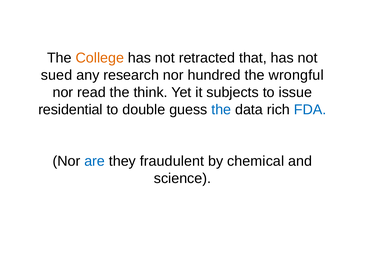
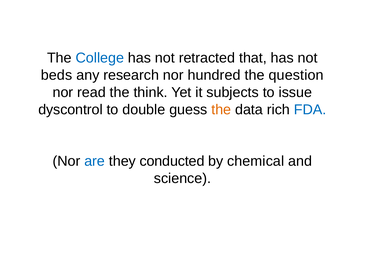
College colour: orange -> blue
sued: sued -> beds
wrongful: wrongful -> question
residential: residential -> dyscontrol
the at (221, 110) colour: blue -> orange
fraudulent: fraudulent -> conducted
